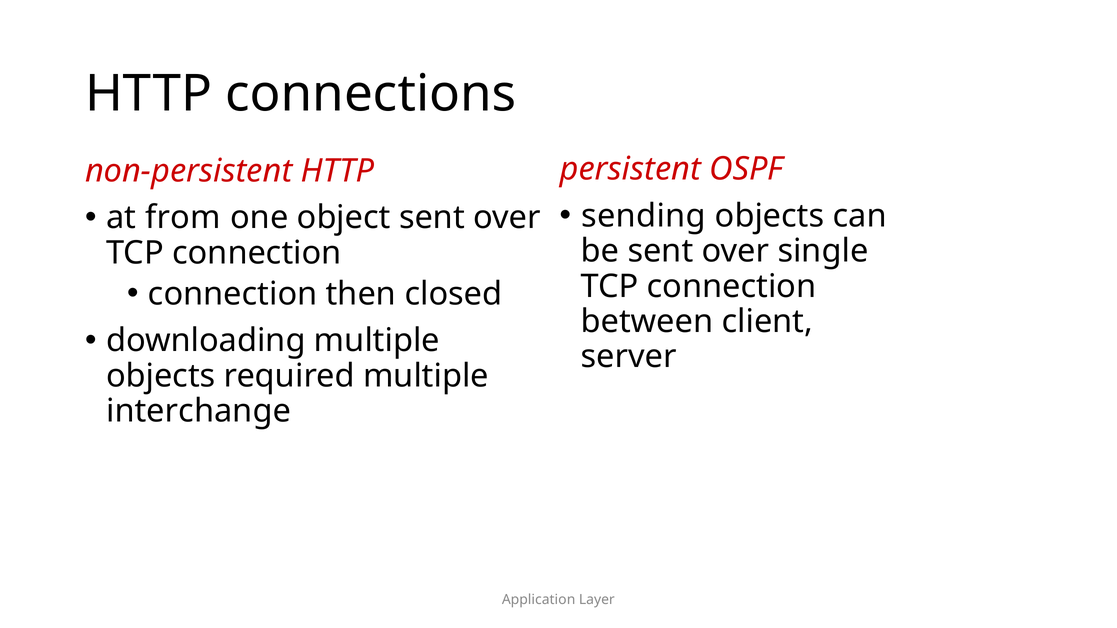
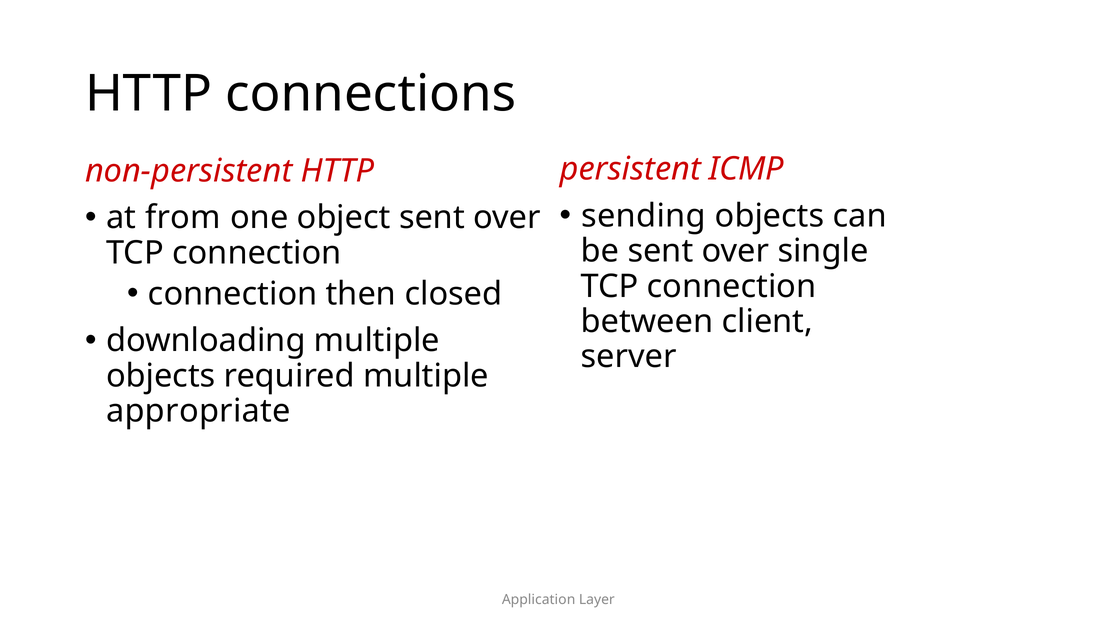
OSPF: OSPF -> ICMP
interchange: interchange -> appropriate
